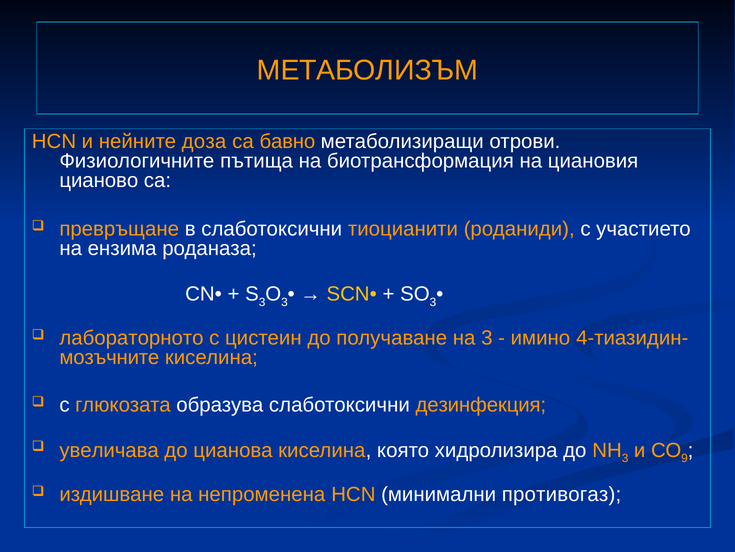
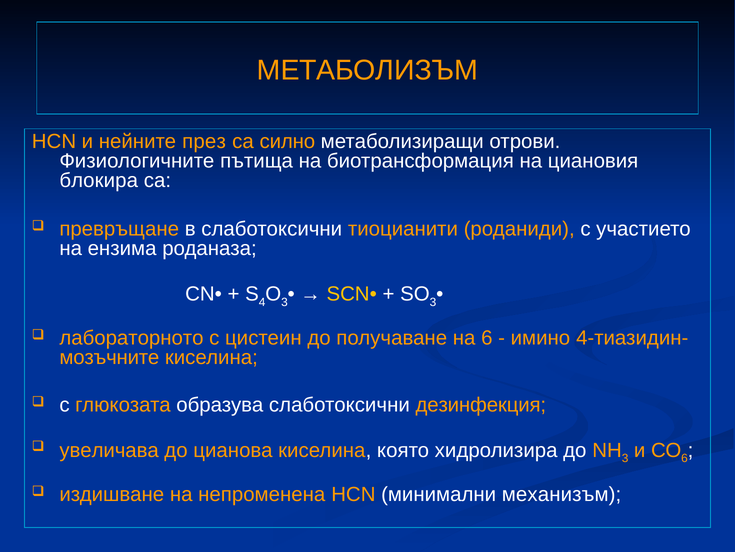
доза: доза -> през
бавно: бавно -> силно
цианово: цианово -> блокира
3 at (262, 302): 3 -> 4
на 3: 3 -> 6
9 at (685, 458): 9 -> 6
противогаз: противогаз -> механизъм
